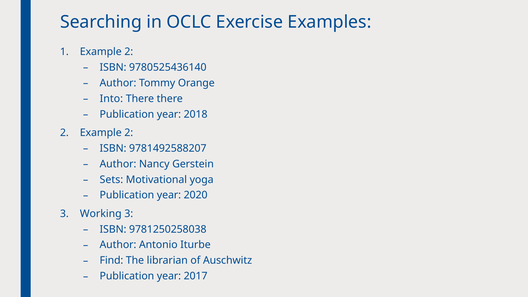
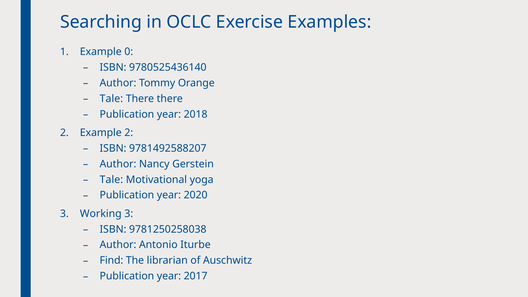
1 Example 2: 2 -> 0
Into at (111, 99): Into -> Tale
Sets at (111, 180): Sets -> Tale
